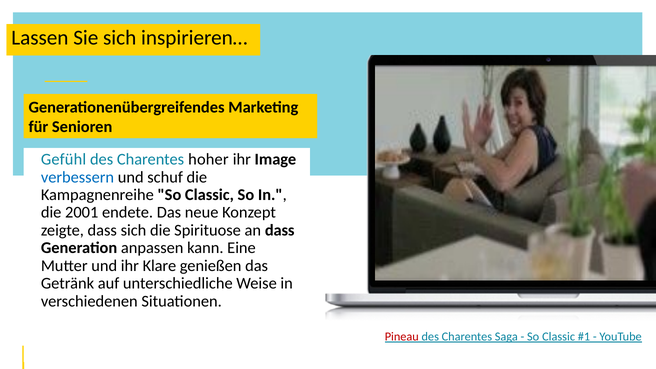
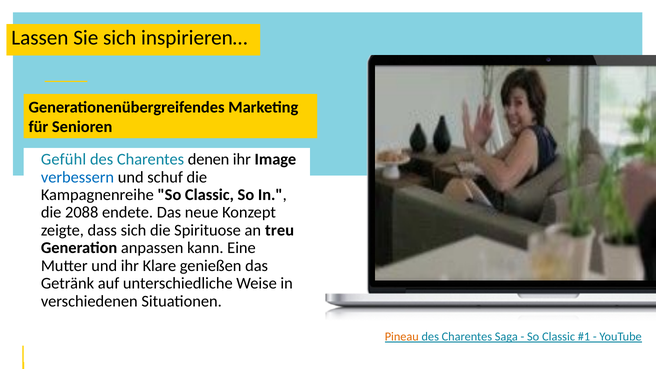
hoher: hoher -> denen
2001: 2001 -> 2088
an dass: dass -> treu
Pineau colour: red -> orange
